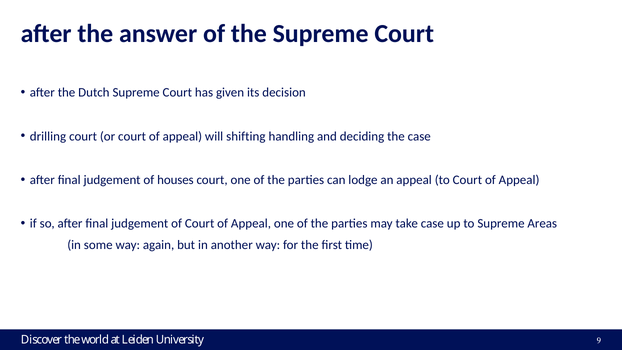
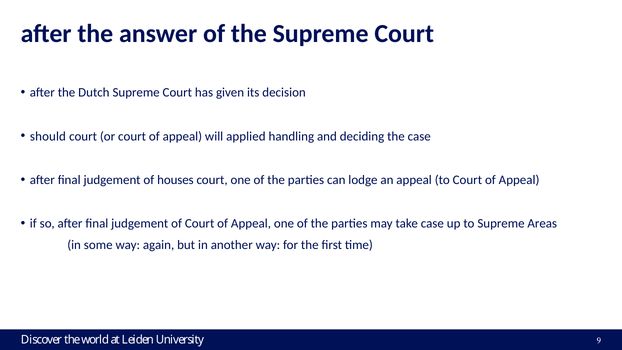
drilling: drilling -> should
shifting: shifting -> applied
